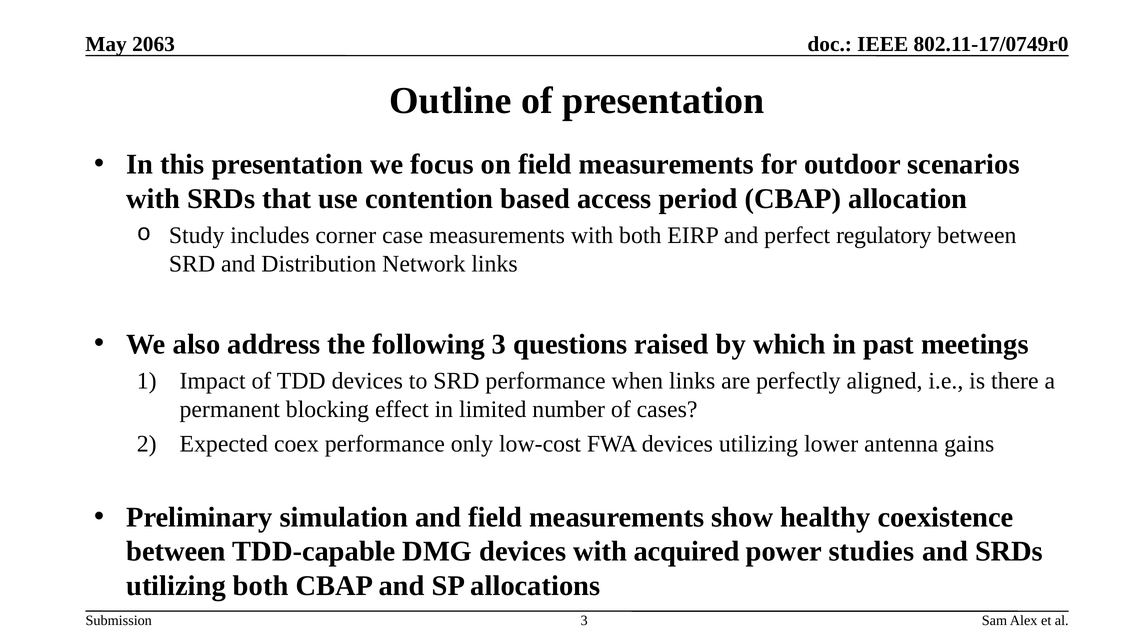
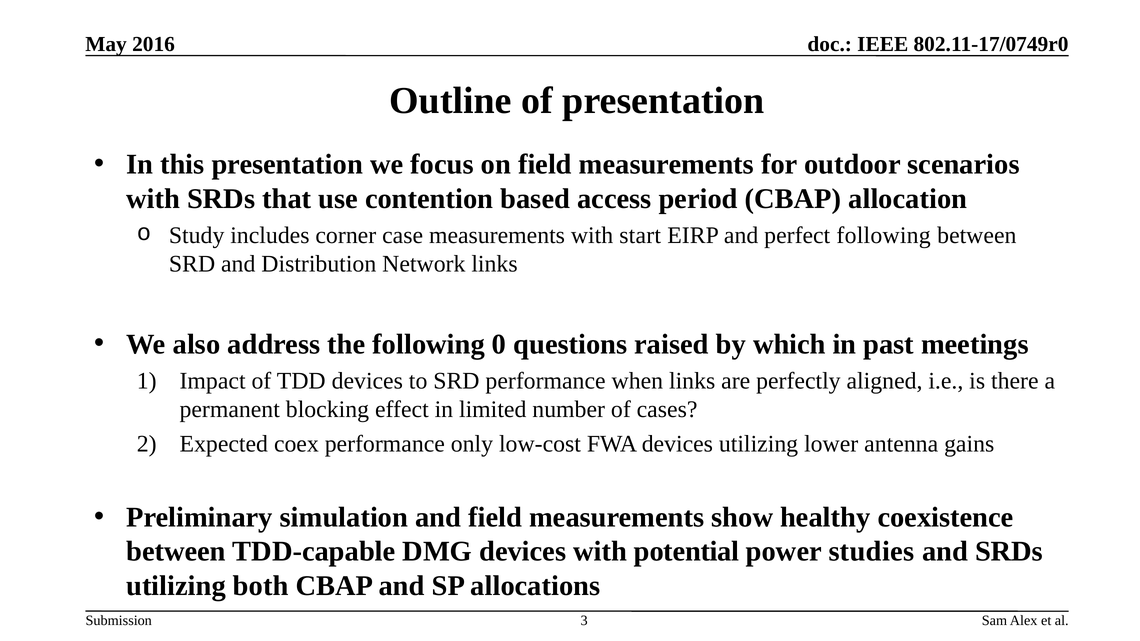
2063: 2063 -> 2016
with both: both -> start
perfect regulatory: regulatory -> following
following 3: 3 -> 0
acquired: acquired -> potential
